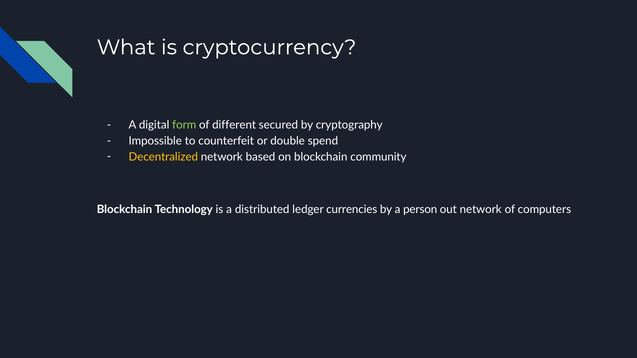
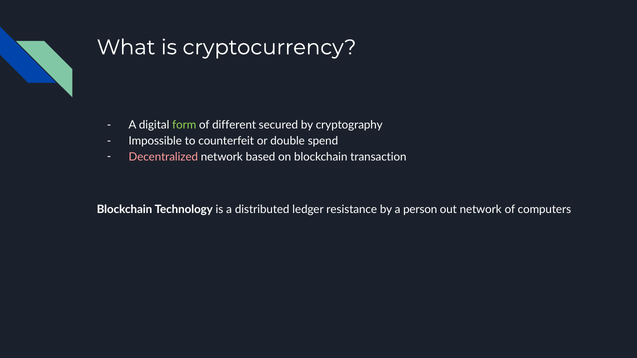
Decentralized colour: yellow -> pink
community: community -> transaction
currencies: currencies -> resistance
